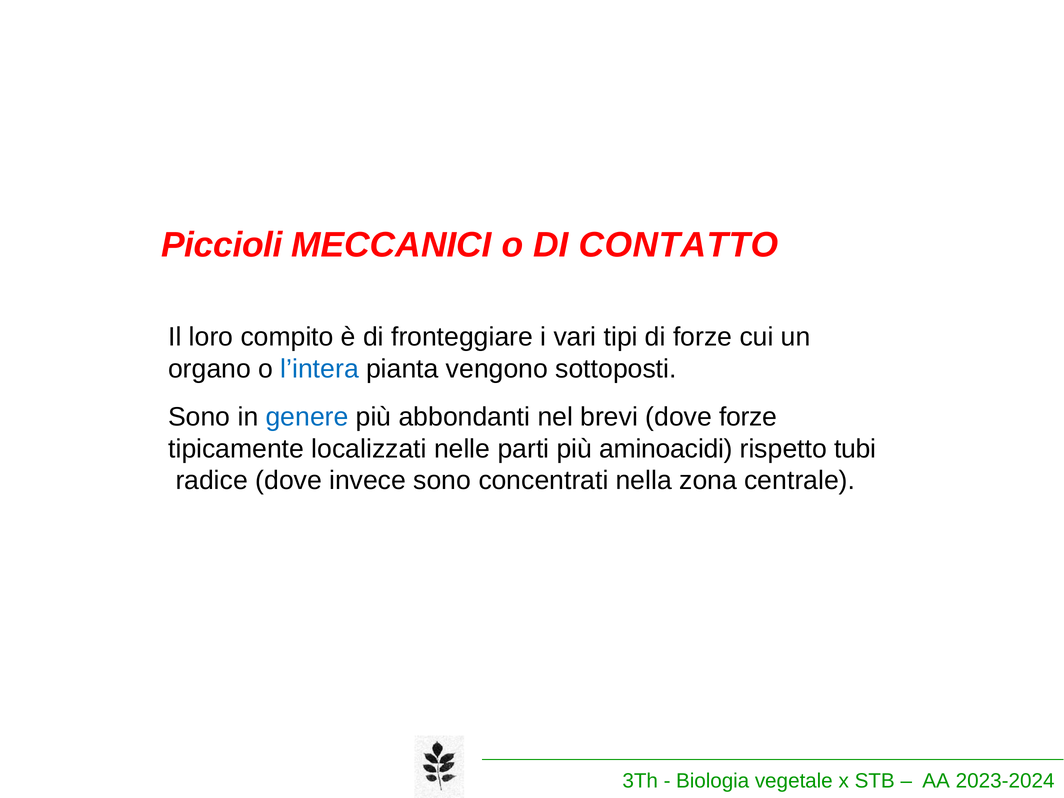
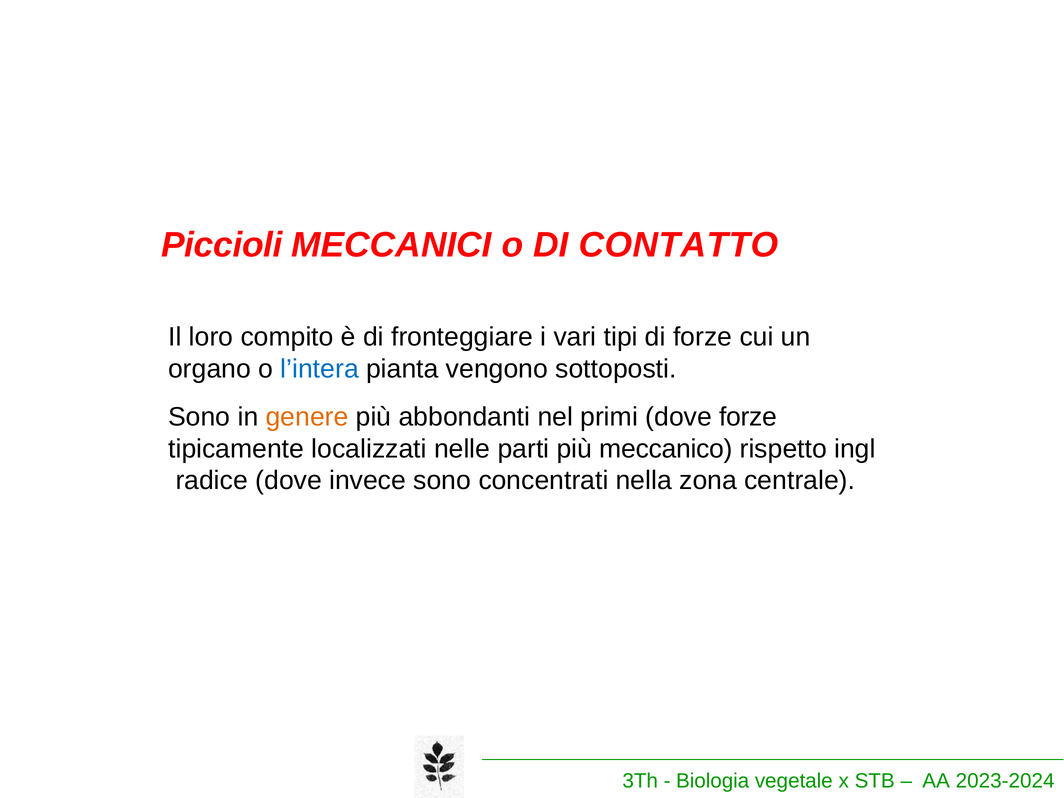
genere colour: blue -> orange
brevi: brevi -> primi
aminoacidi: aminoacidi -> meccanico
tubi: tubi -> ingl
